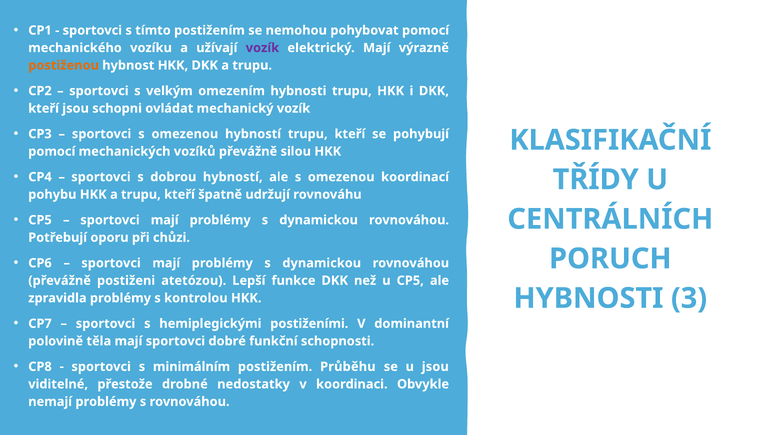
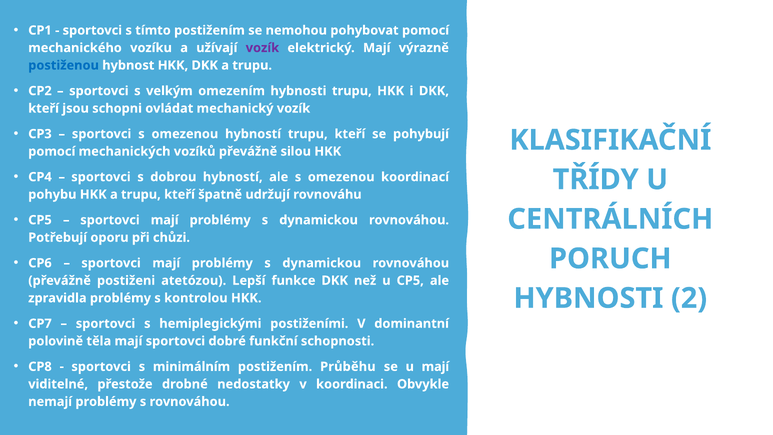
postiženou colour: orange -> blue
3: 3 -> 2
u jsou: jsou -> mají
